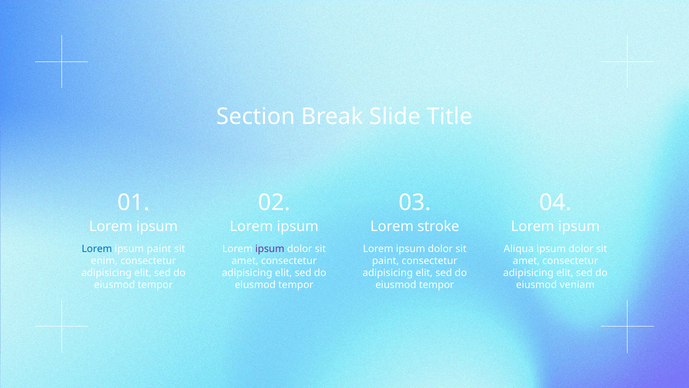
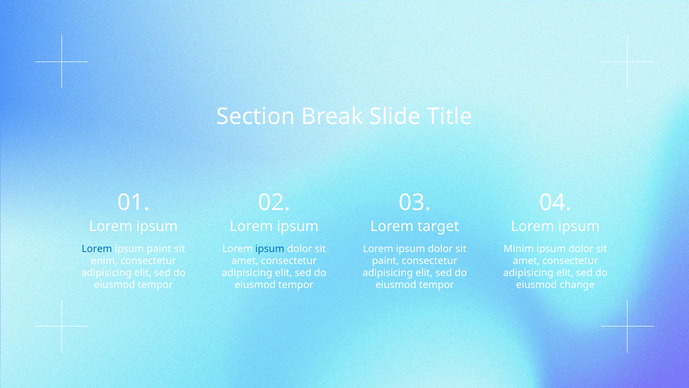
stroke: stroke -> target
ipsum at (270, 248) colour: purple -> blue
Aliqua: Aliqua -> Minim
veniam: veniam -> change
